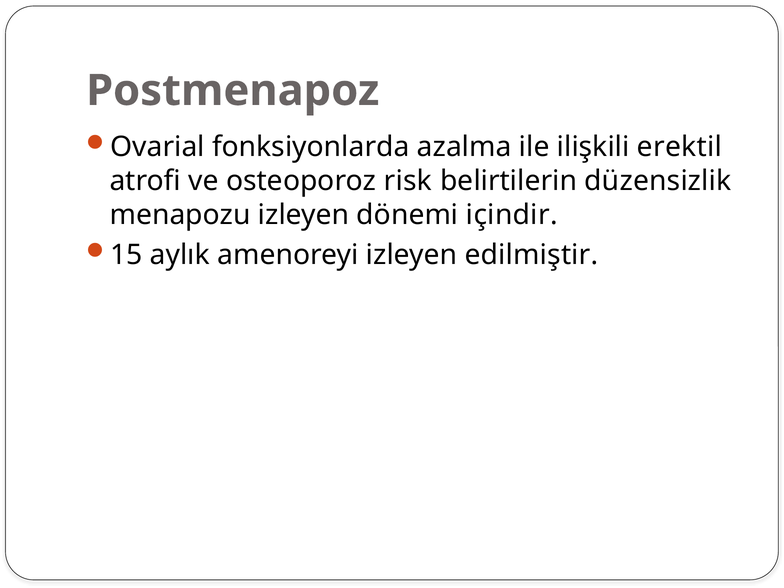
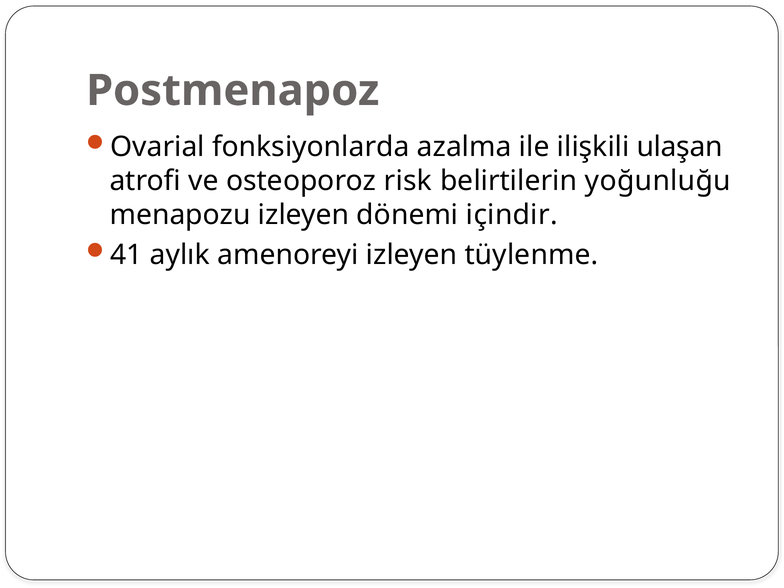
erektil: erektil -> ulaşan
düzensizlik: düzensizlik -> yoğunluğu
15: 15 -> 41
edilmiştir: edilmiştir -> tüylenme
